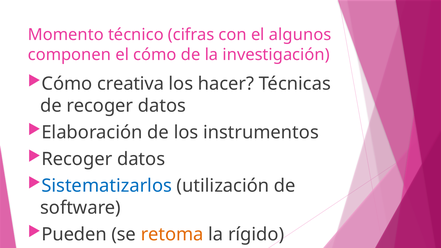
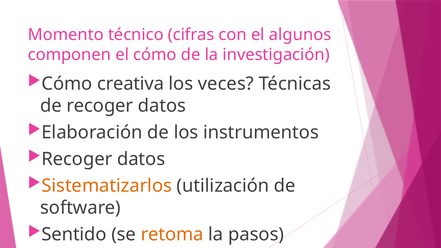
hacer: hacer -> veces
Sistematizarlos colour: blue -> orange
Pueden: Pueden -> Sentido
rígido: rígido -> pasos
